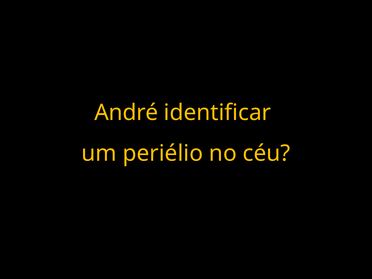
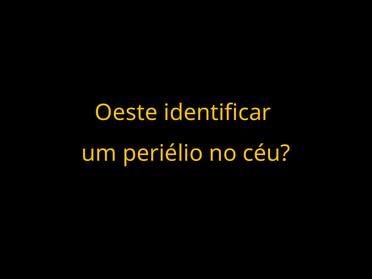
André: André -> Oeste
